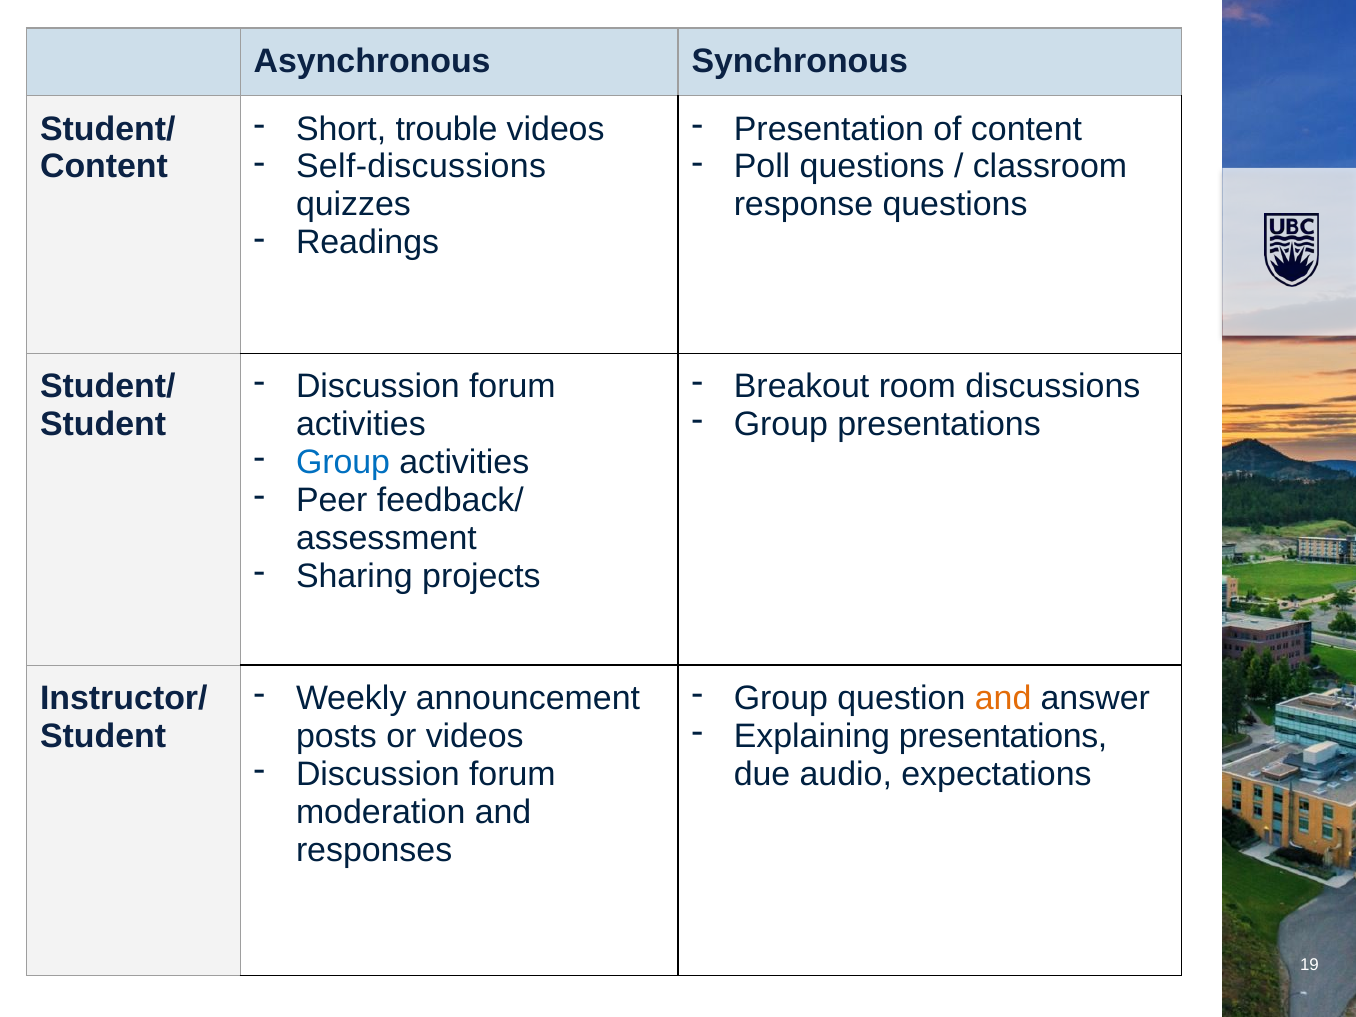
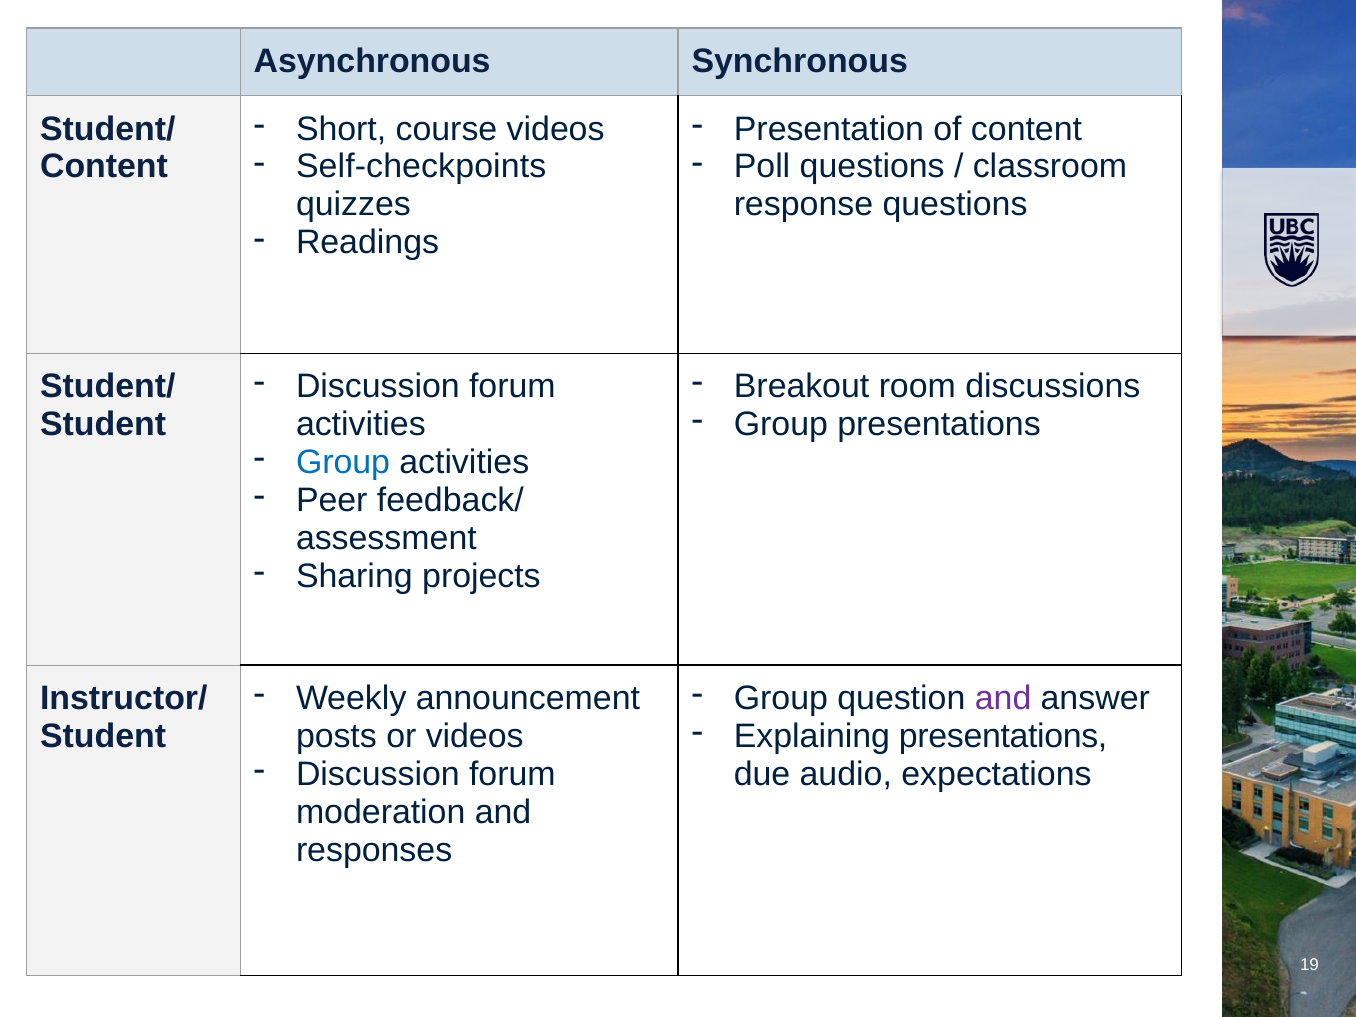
trouble: trouble -> course
Self-discussions: Self-discussions -> Self-checkpoints
and at (1003, 698) colour: orange -> purple
